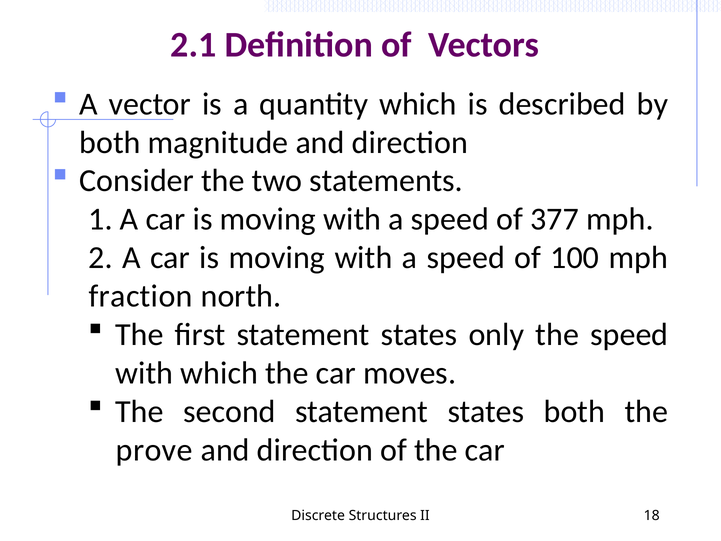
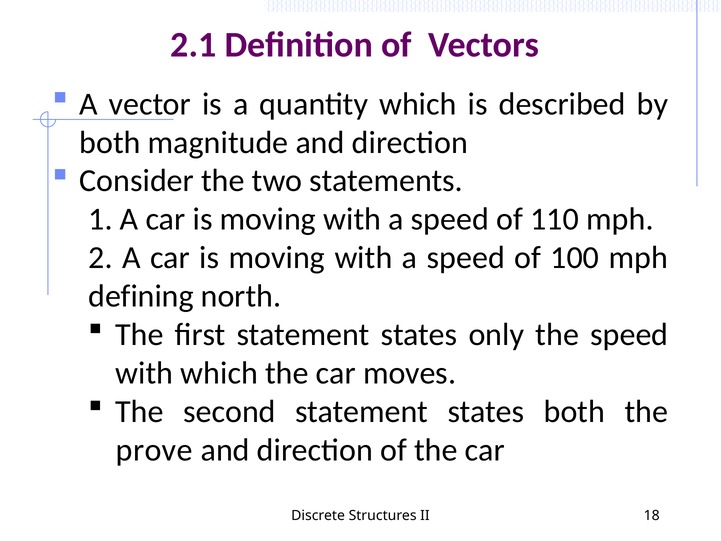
377: 377 -> 110
fraction: fraction -> defining
